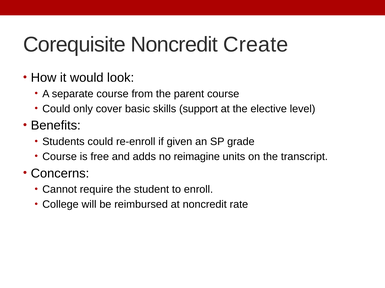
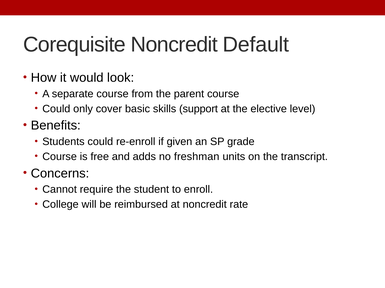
Create: Create -> Default
reimagine: reimagine -> freshman
